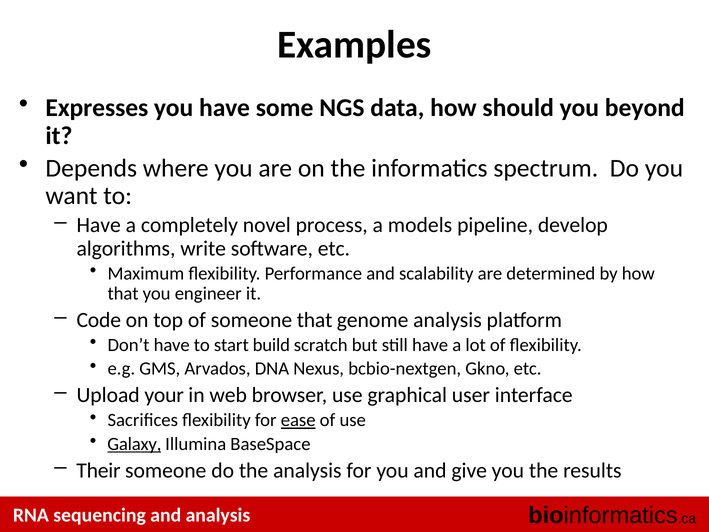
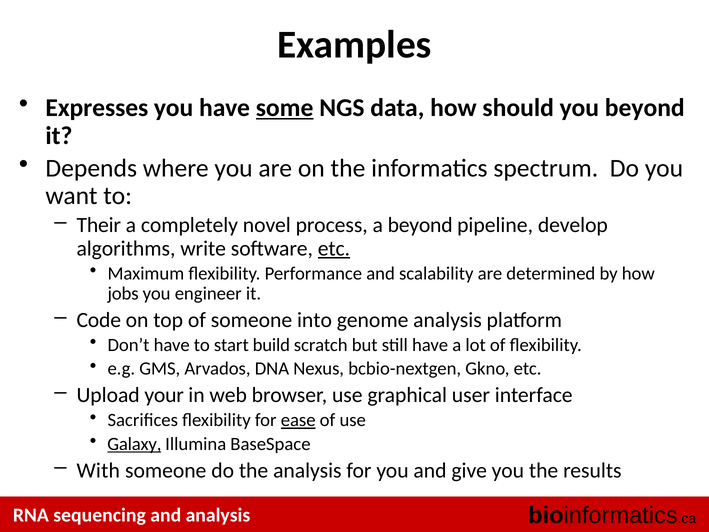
some underline: none -> present
Have at (99, 225): Have -> Their
a models: models -> beyond
etc at (334, 248) underline: none -> present
that at (123, 294): that -> jobs
someone that: that -> into
Their: Their -> With
